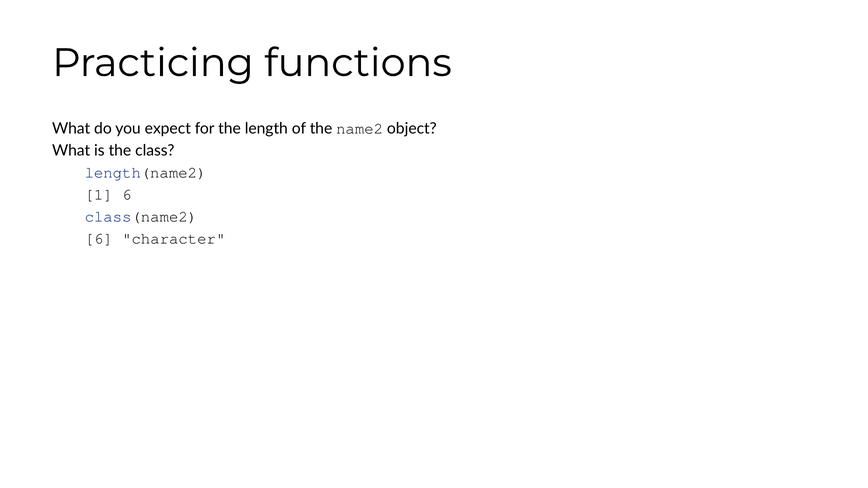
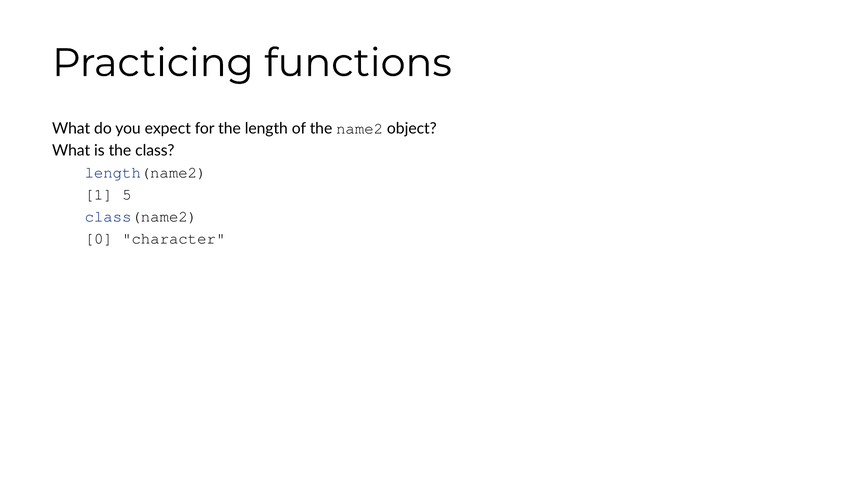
1 6: 6 -> 5
6 at (99, 239): 6 -> 0
